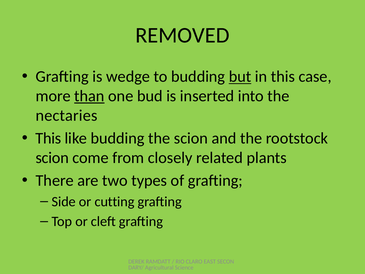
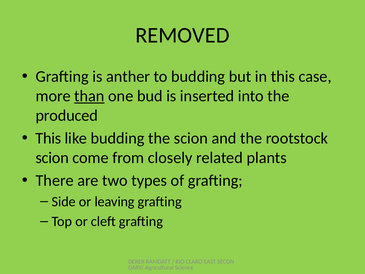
wedge: wedge -> anther
but underline: present -> none
nectaries: nectaries -> produced
cutting: cutting -> leaving
